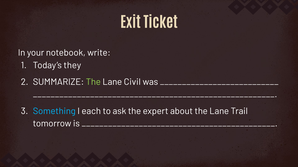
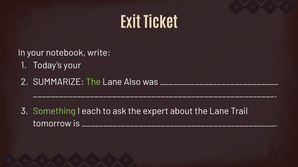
Today’s they: they -> your
Civil: Civil -> Also
Something colour: light blue -> light green
